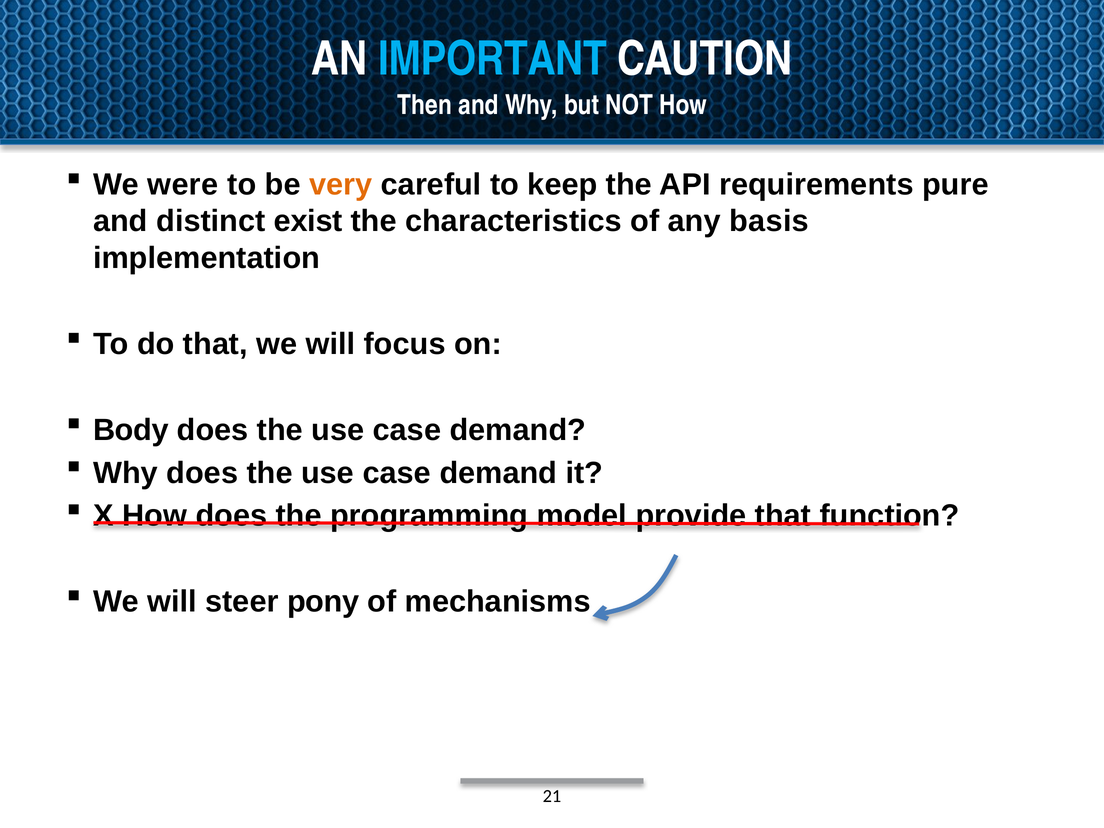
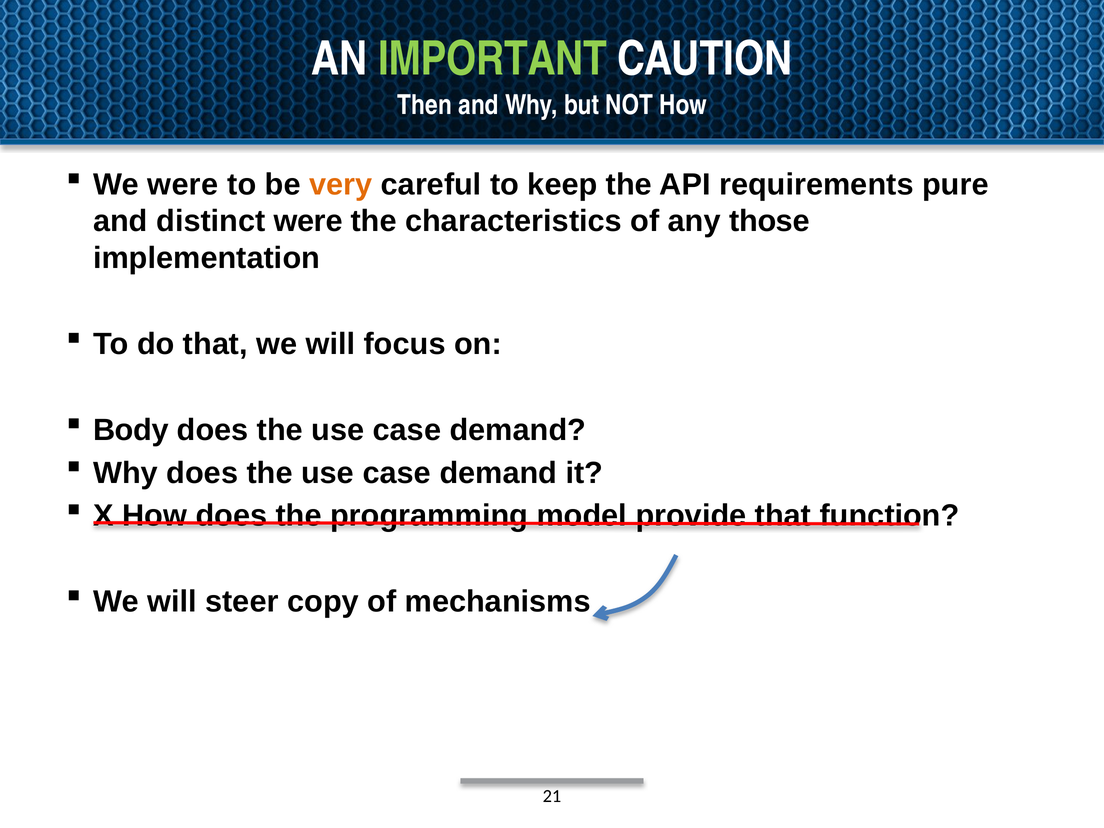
IMPORTANT colour: light blue -> light green
distinct exist: exist -> were
basis: basis -> those
pony: pony -> copy
